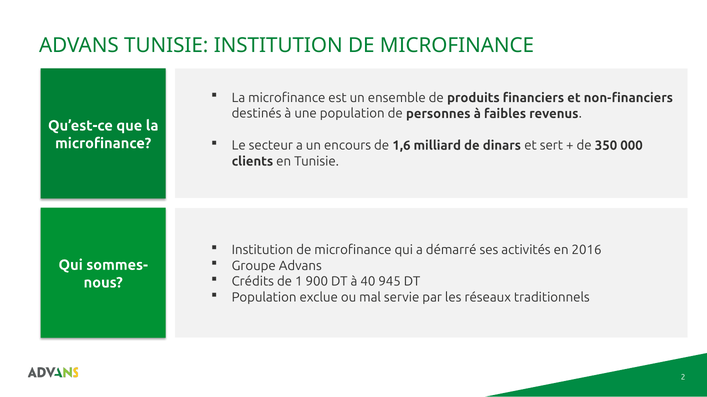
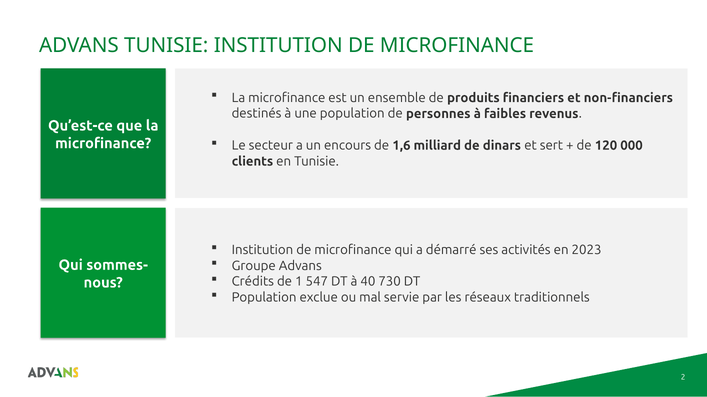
350: 350 -> 120
2016: 2016 -> 2023
900: 900 -> 547
945: 945 -> 730
